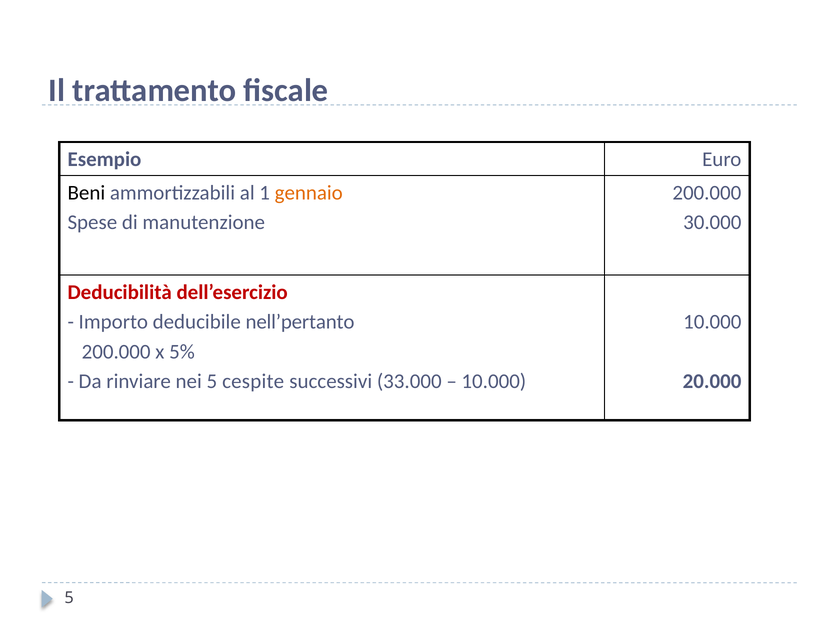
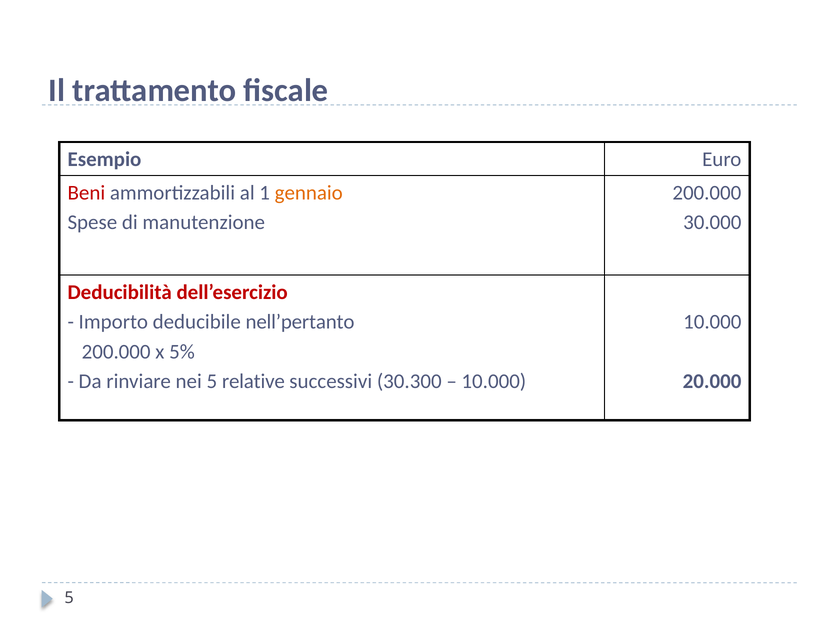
Beni colour: black -> red
cespite: cespite -> relative
33.000: 33.000 -> 30.300
